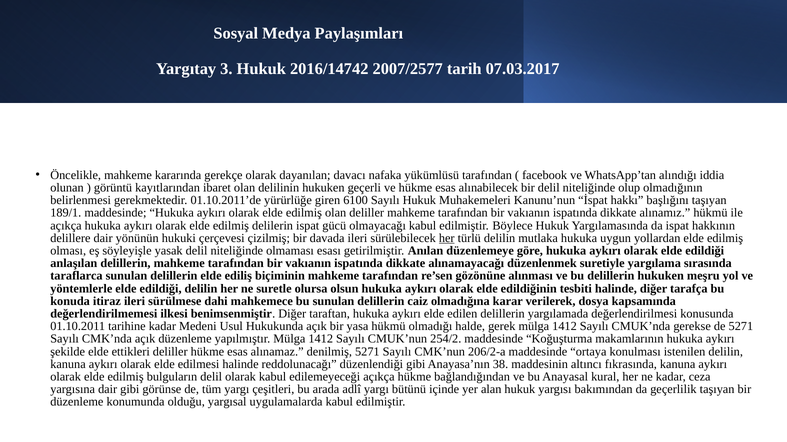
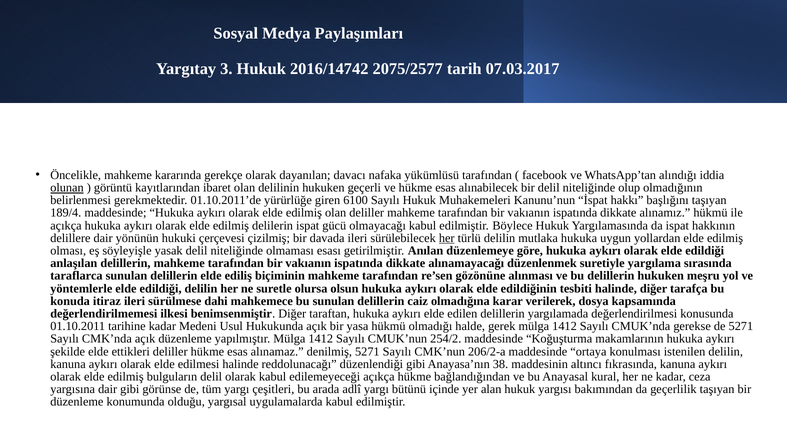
2007/2577: 2007/2577 -> 2075/2577
olunan underline: none -> present
189/1: 189/1 -> 189/4
